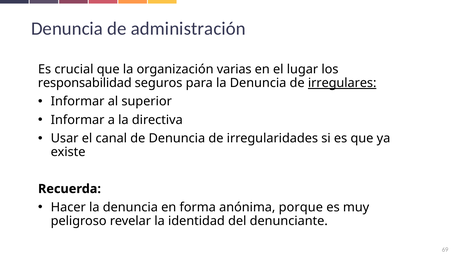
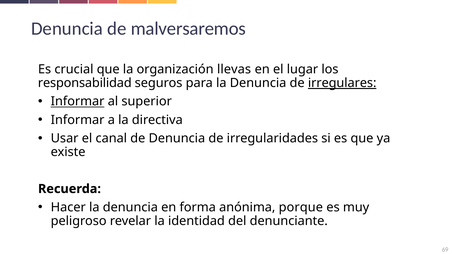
administración: administración -> malversaremos
varias: varias -> llevas
Informar at (78, 102) underline: none -> present
